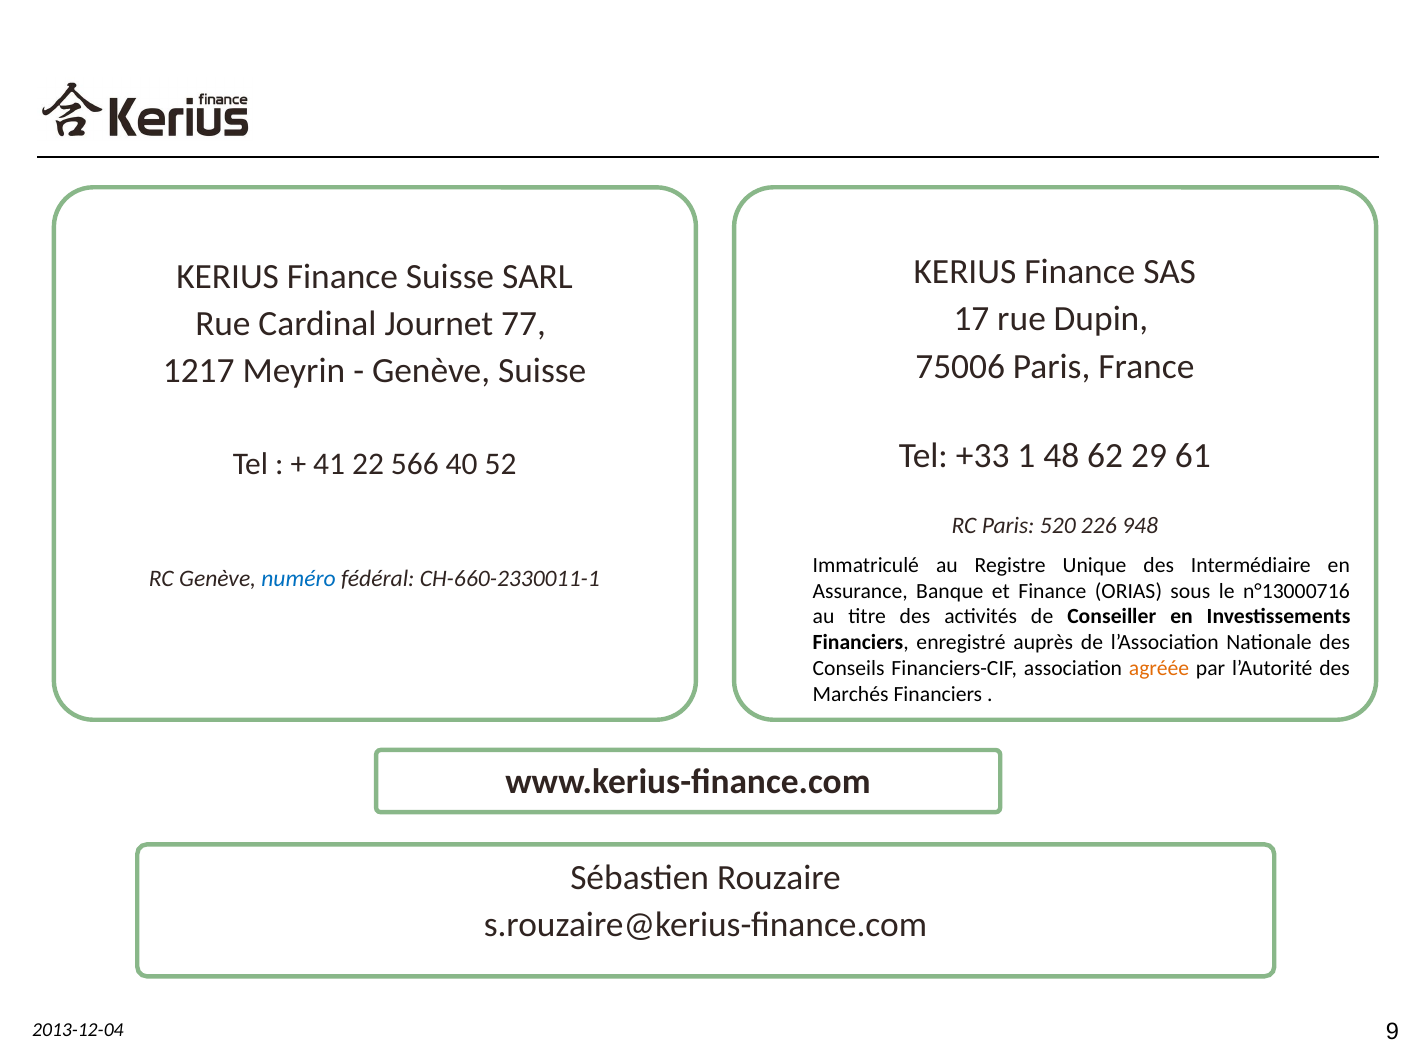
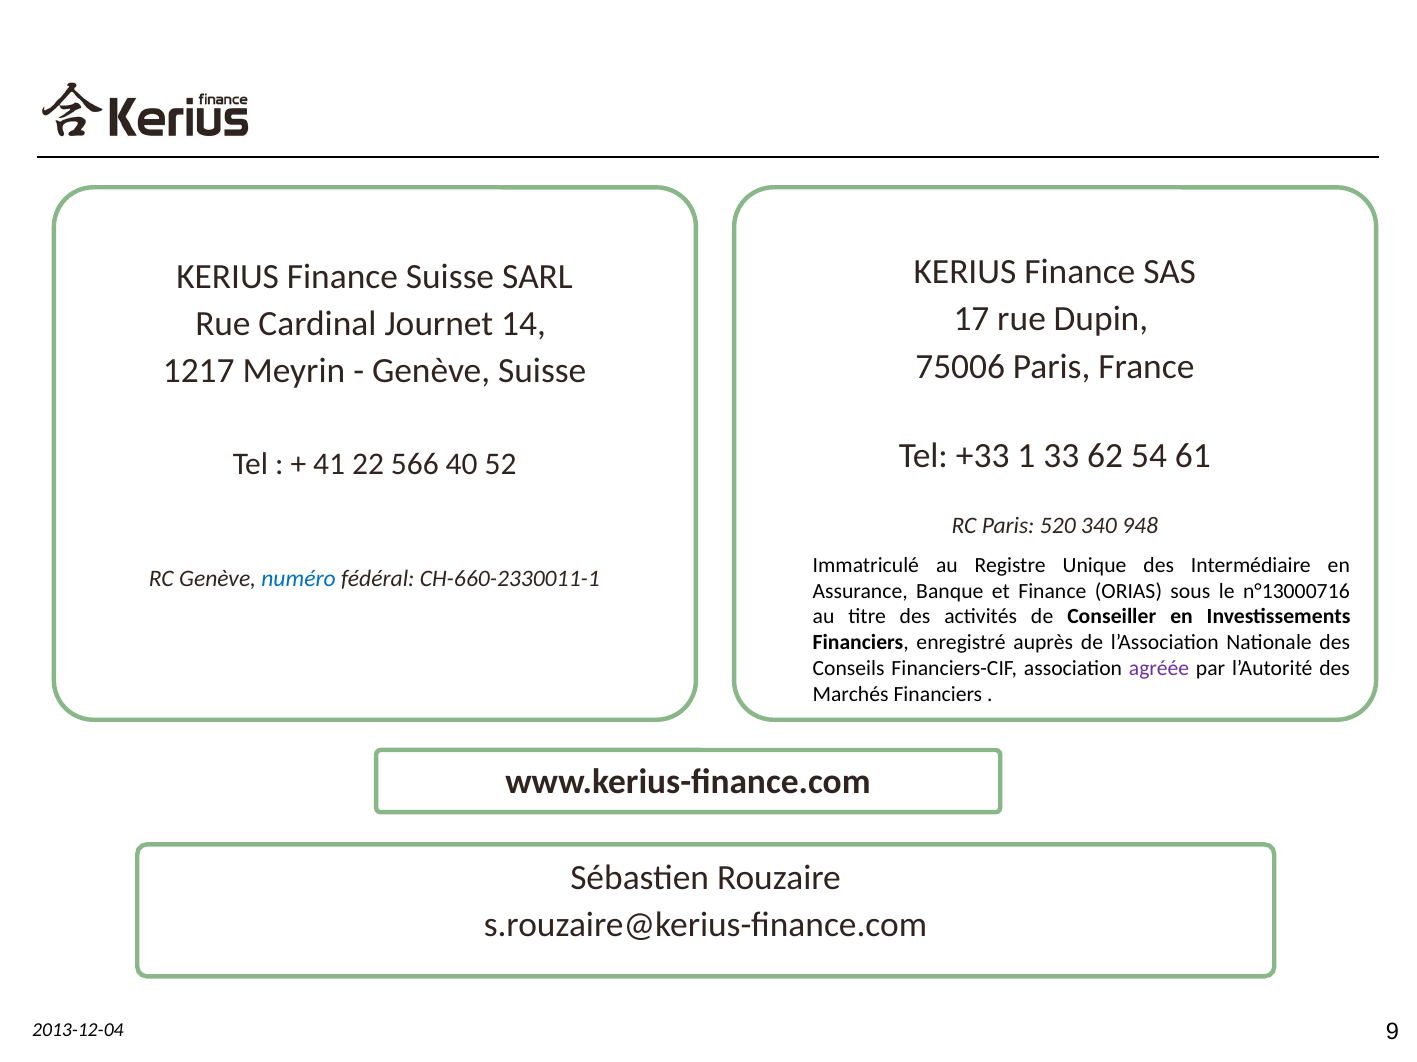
77: 77 -> 14
48: 48 -> 33
29: 29 -> 54
226: 226 -> 340
agréée colour: orange -> purple
